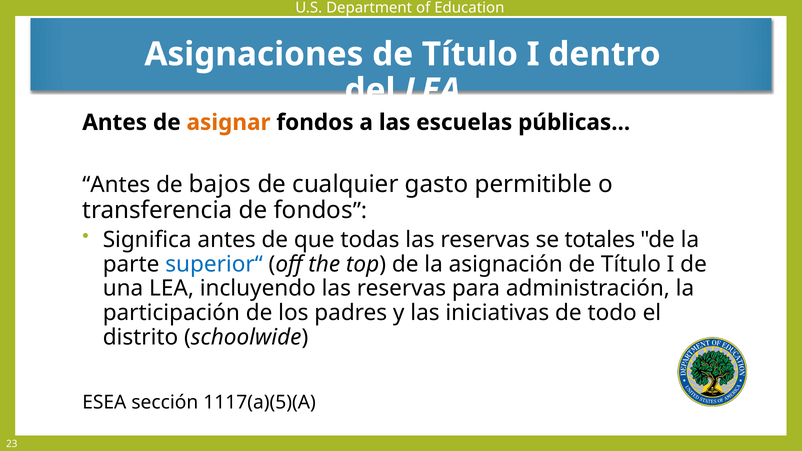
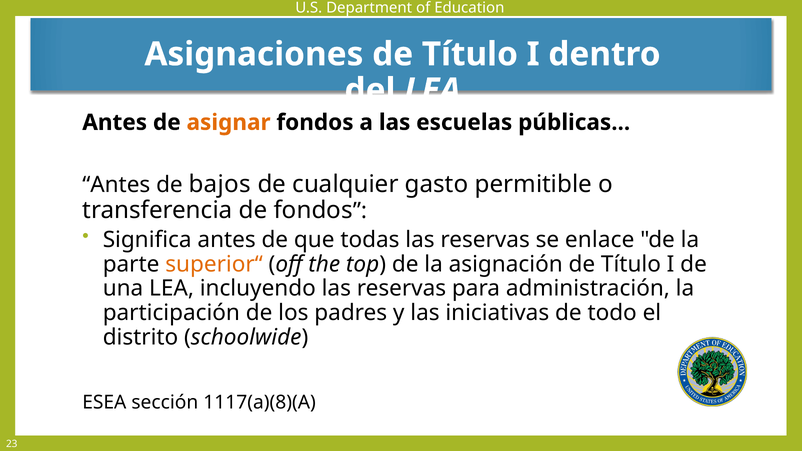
totales: totales -> enlace
superior“ colour: blue -> orange
1117(a)(5)(A: 1117(a)(5)(A -> 1117(a)(8)(A
